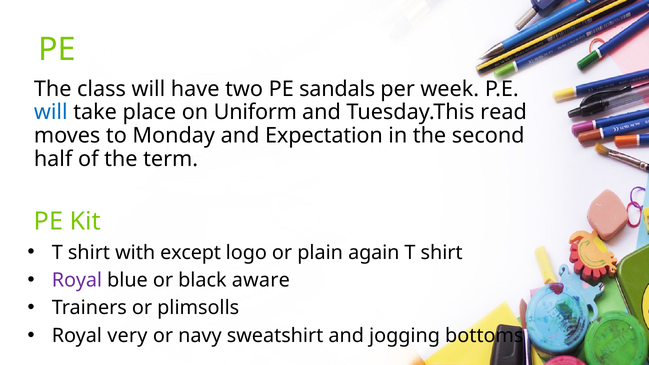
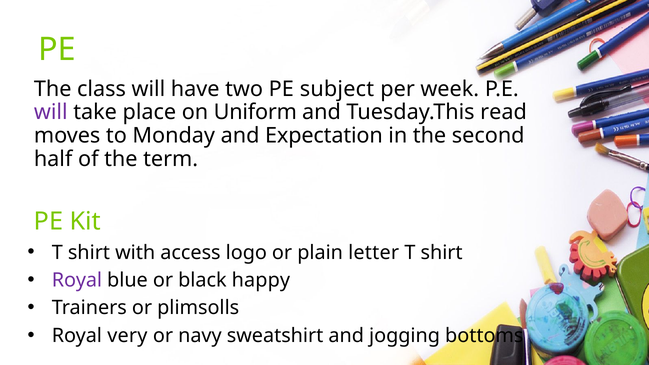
sandals: sandals -> subject
will at (51, 112) colour: blue -> purple
except: except -> access
again: again -> letter
aware: aware -> happy
